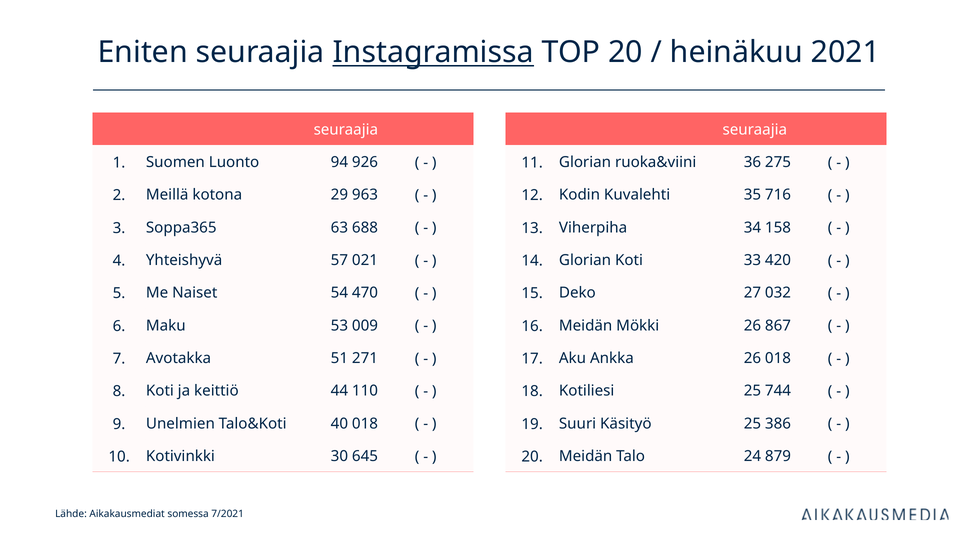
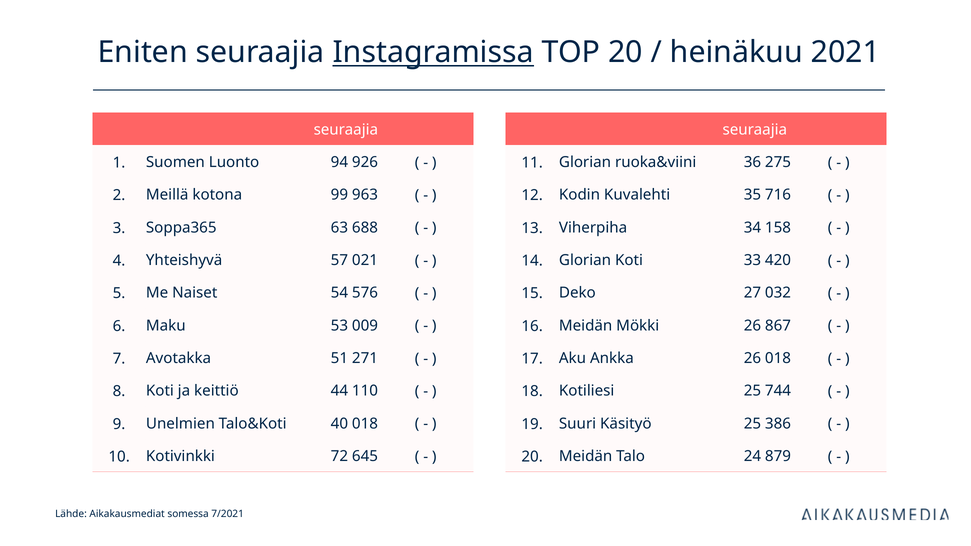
29: 29 -> 99
470: 470 -> 576
30: 30 -> 72
